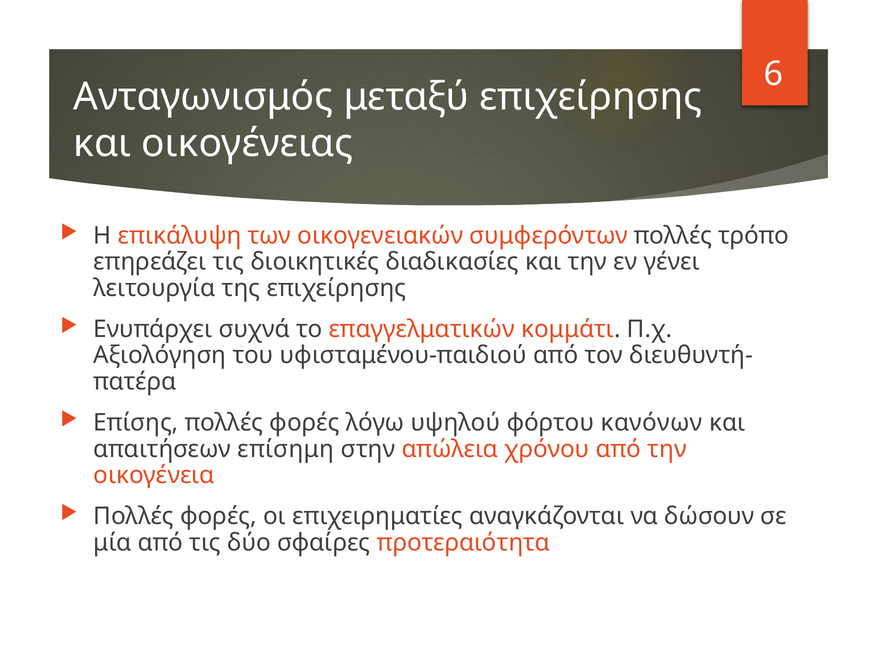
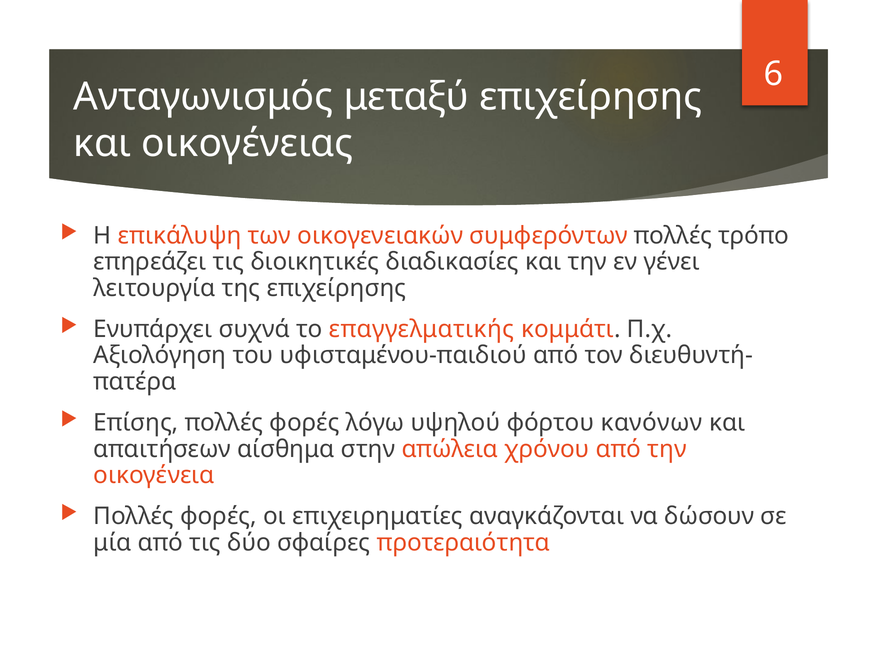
επαγγελματικών: επαγγελματικών -> επαγγελματικής
επίσημη: επίσημη -> αίσθημα
